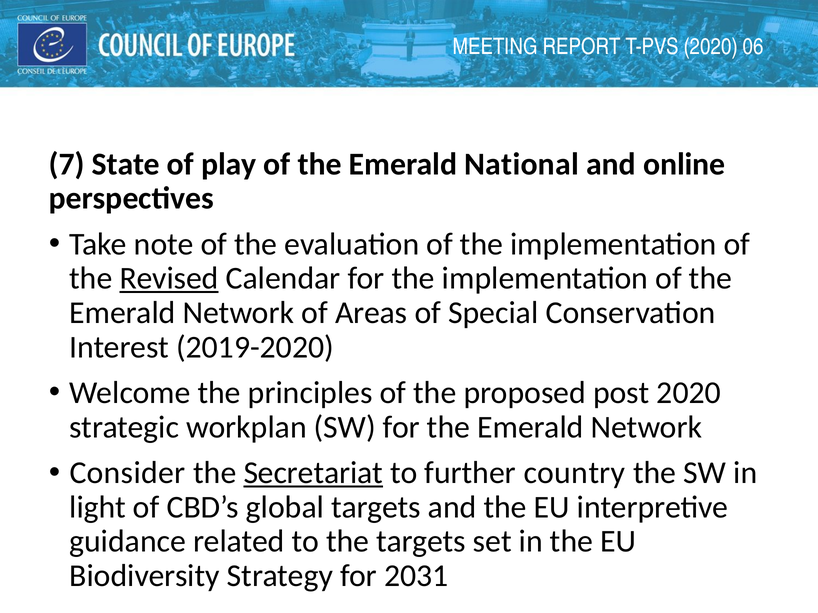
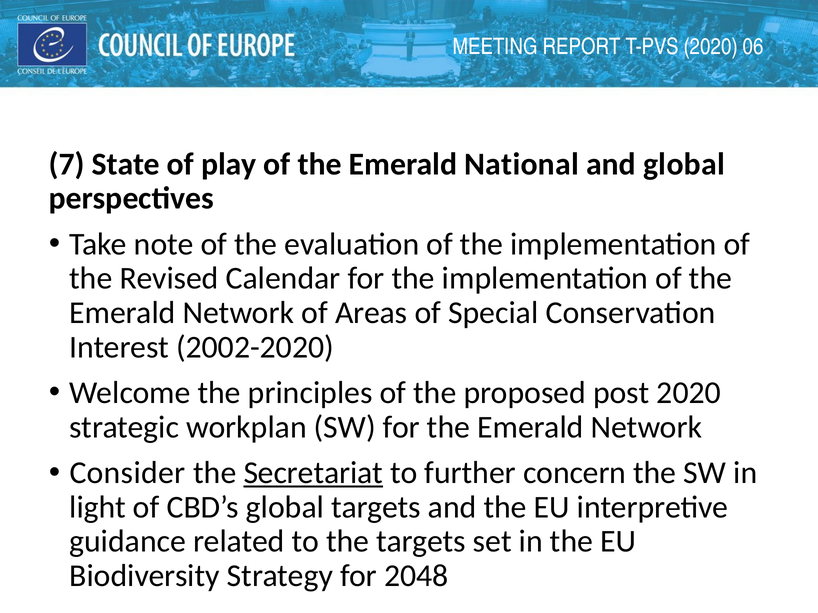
and online: online -> global
Revised underline: present -> none
2019-2020: 2019-2020 -> 2002-2020
country: country -> concern
2031: 2031 -> 2048
